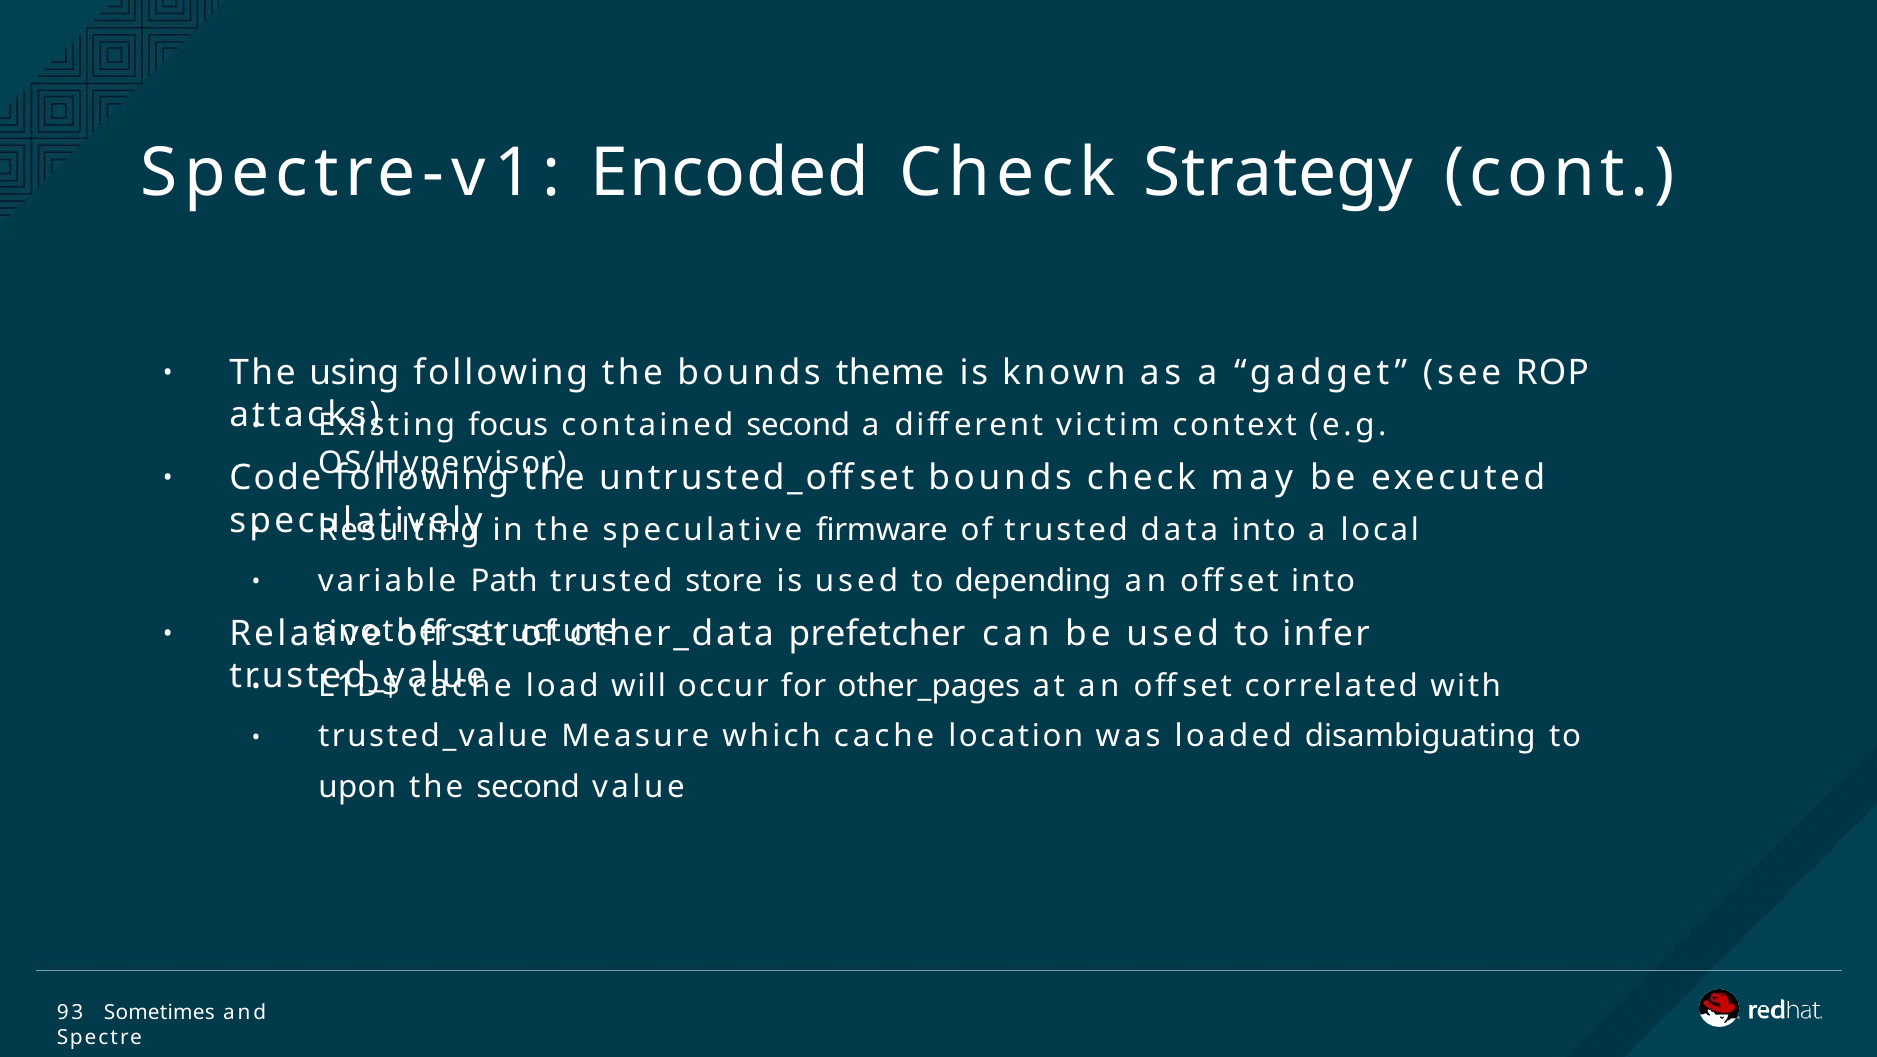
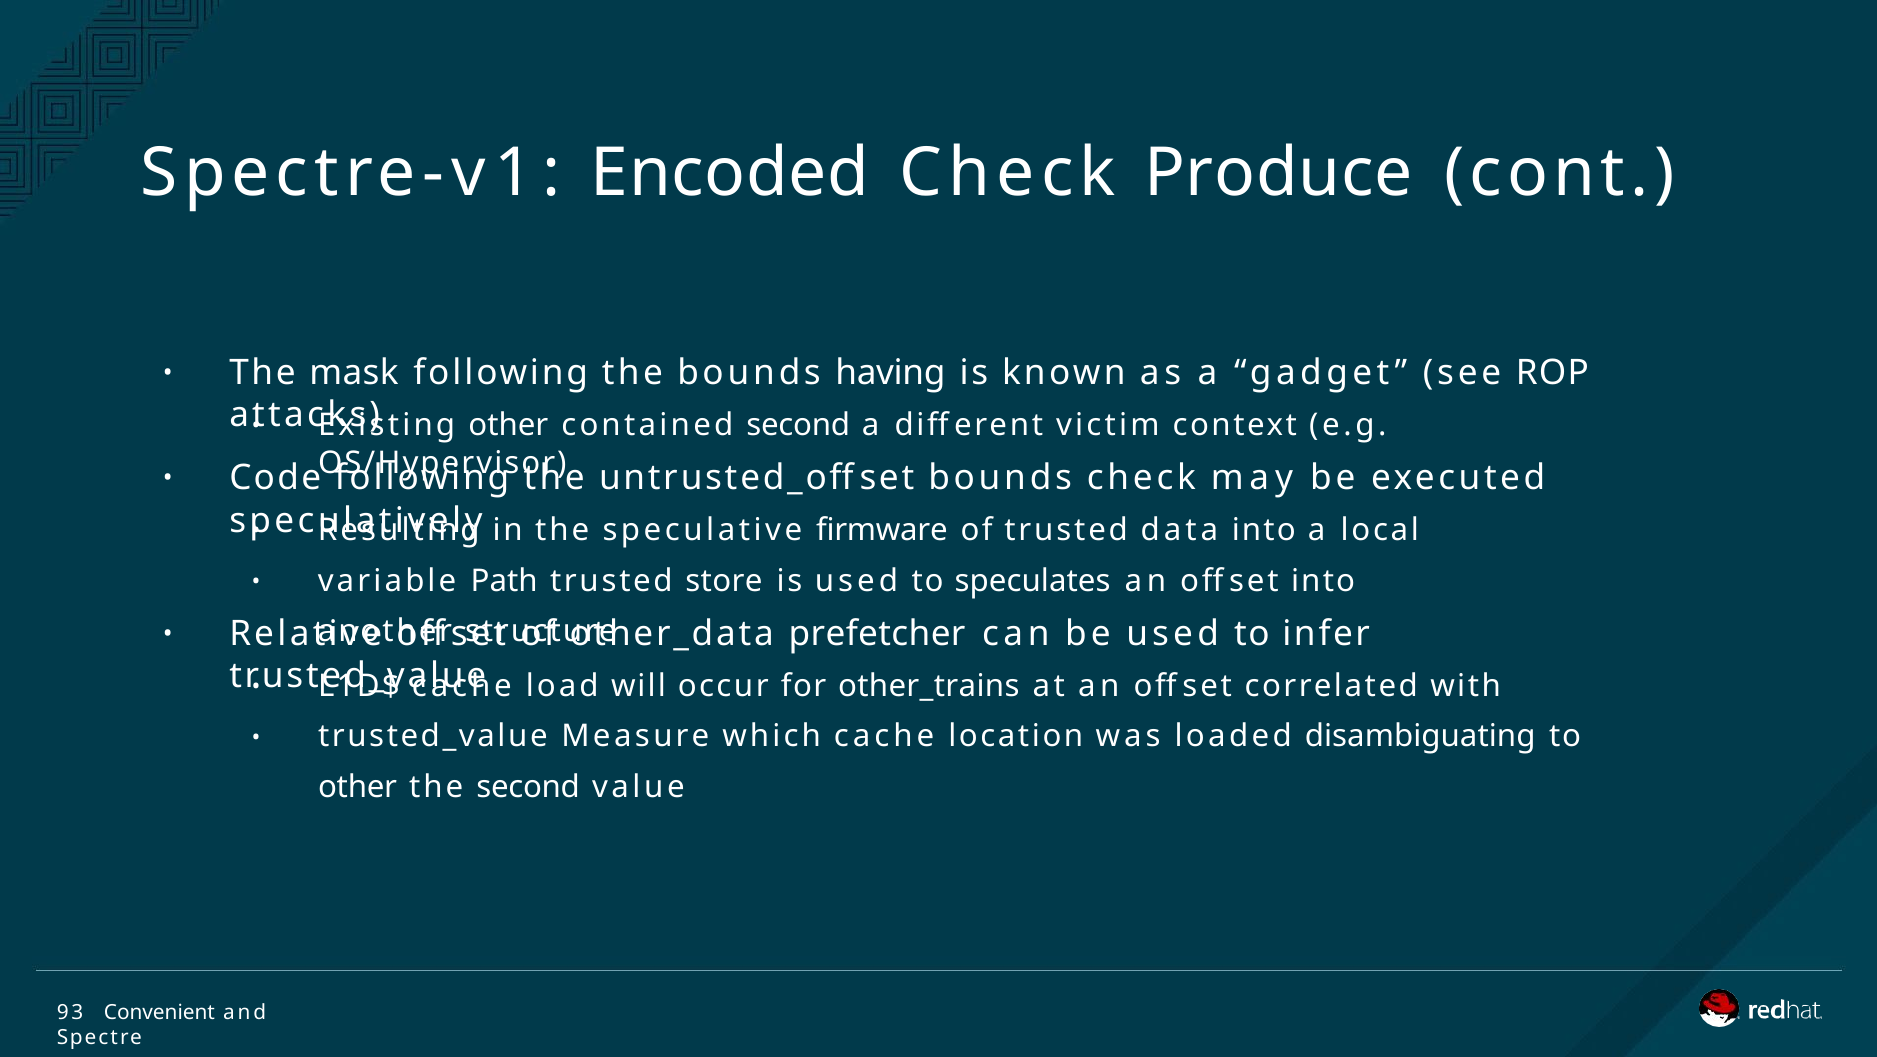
Strategy: Strategy -> Produce
using: using -> mask
theme: theme -> having
Existing focus: focus -> other
depending: depending -> speculates
other_pages: other_pages -> other_trains
upon at (357, 787): upon -> other
Sometimes: Sometimes -> Convenient
